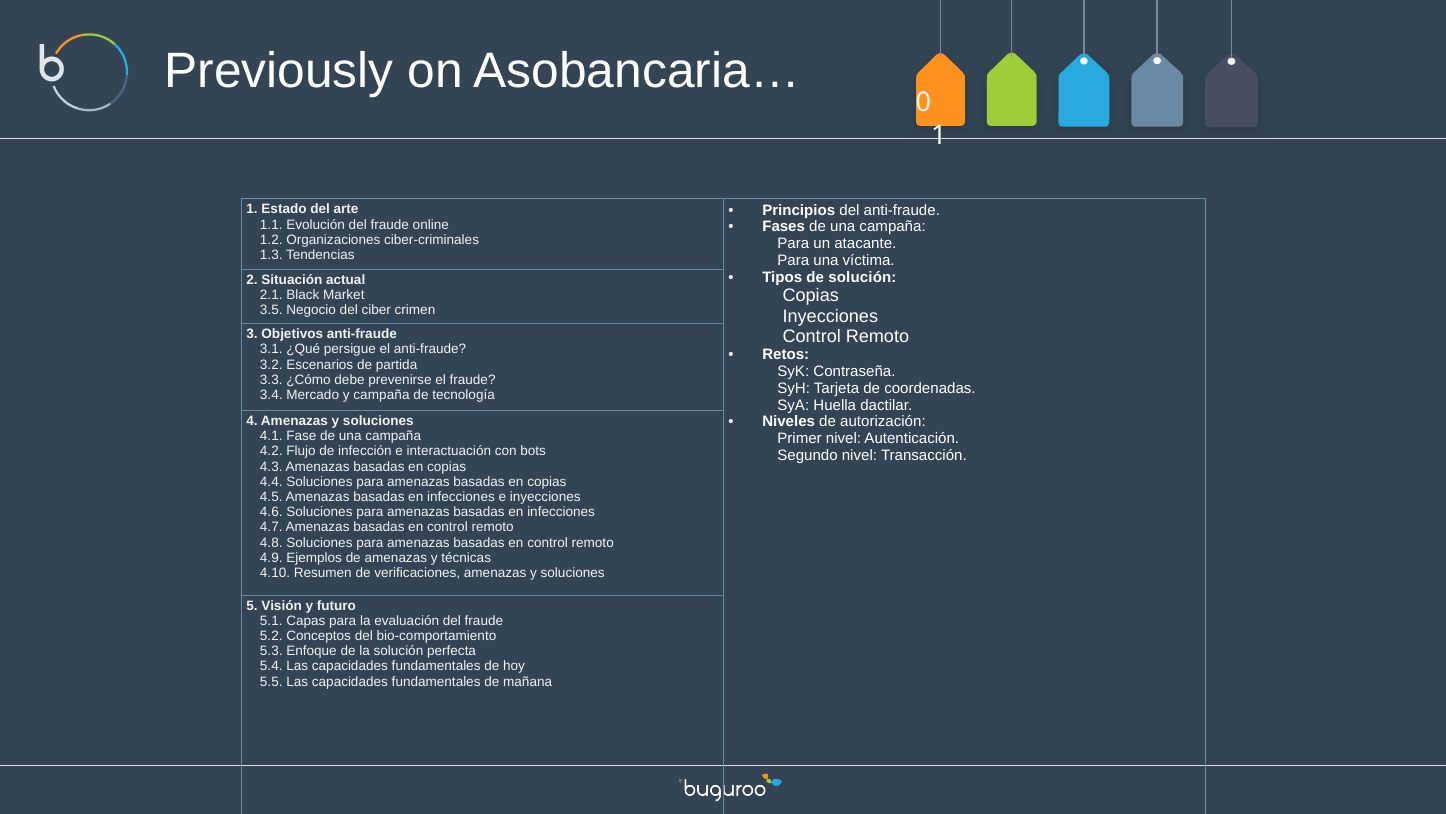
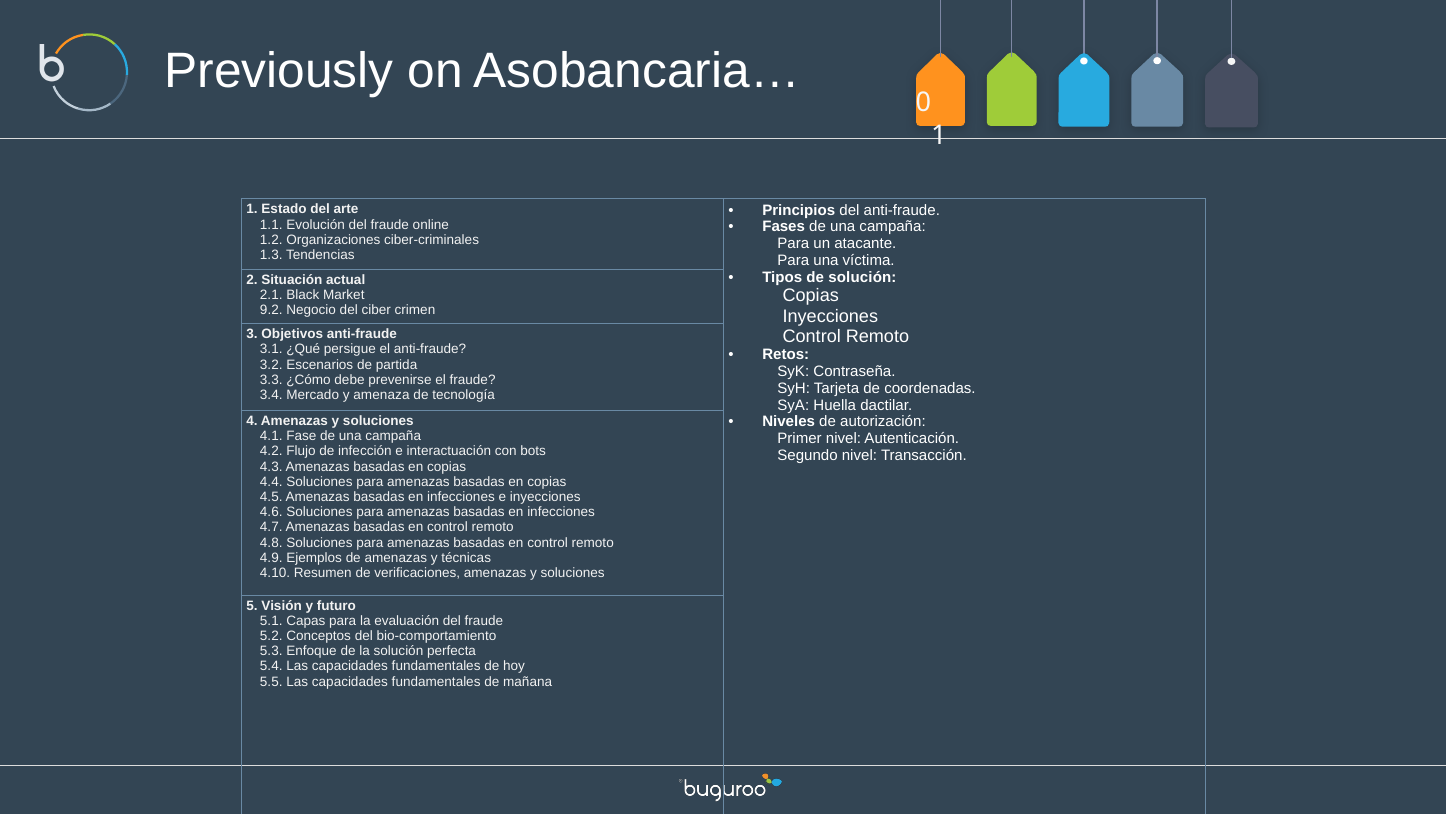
3.5: 3.5 -> 9.2
y campaña: campaña -> amenaza
